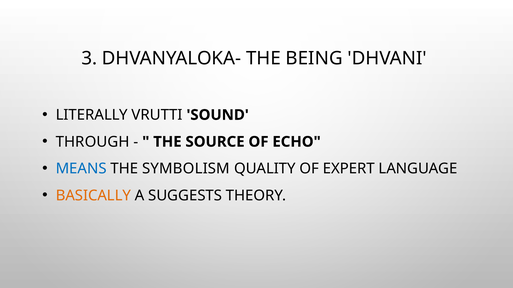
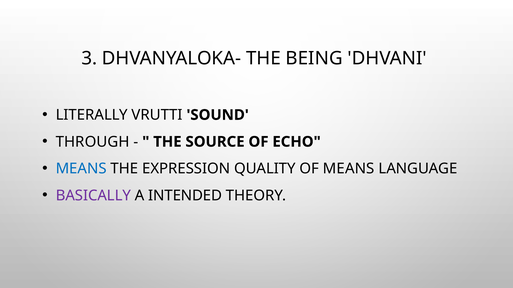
SYMBOLISM: SYMBOLISM -> EXPRESSION
OF EXPERT: EXPERT -> MEANS
BASICALLY colour: orange -> purple
SUGGESTS: SUGGESTS -> INTENDED
